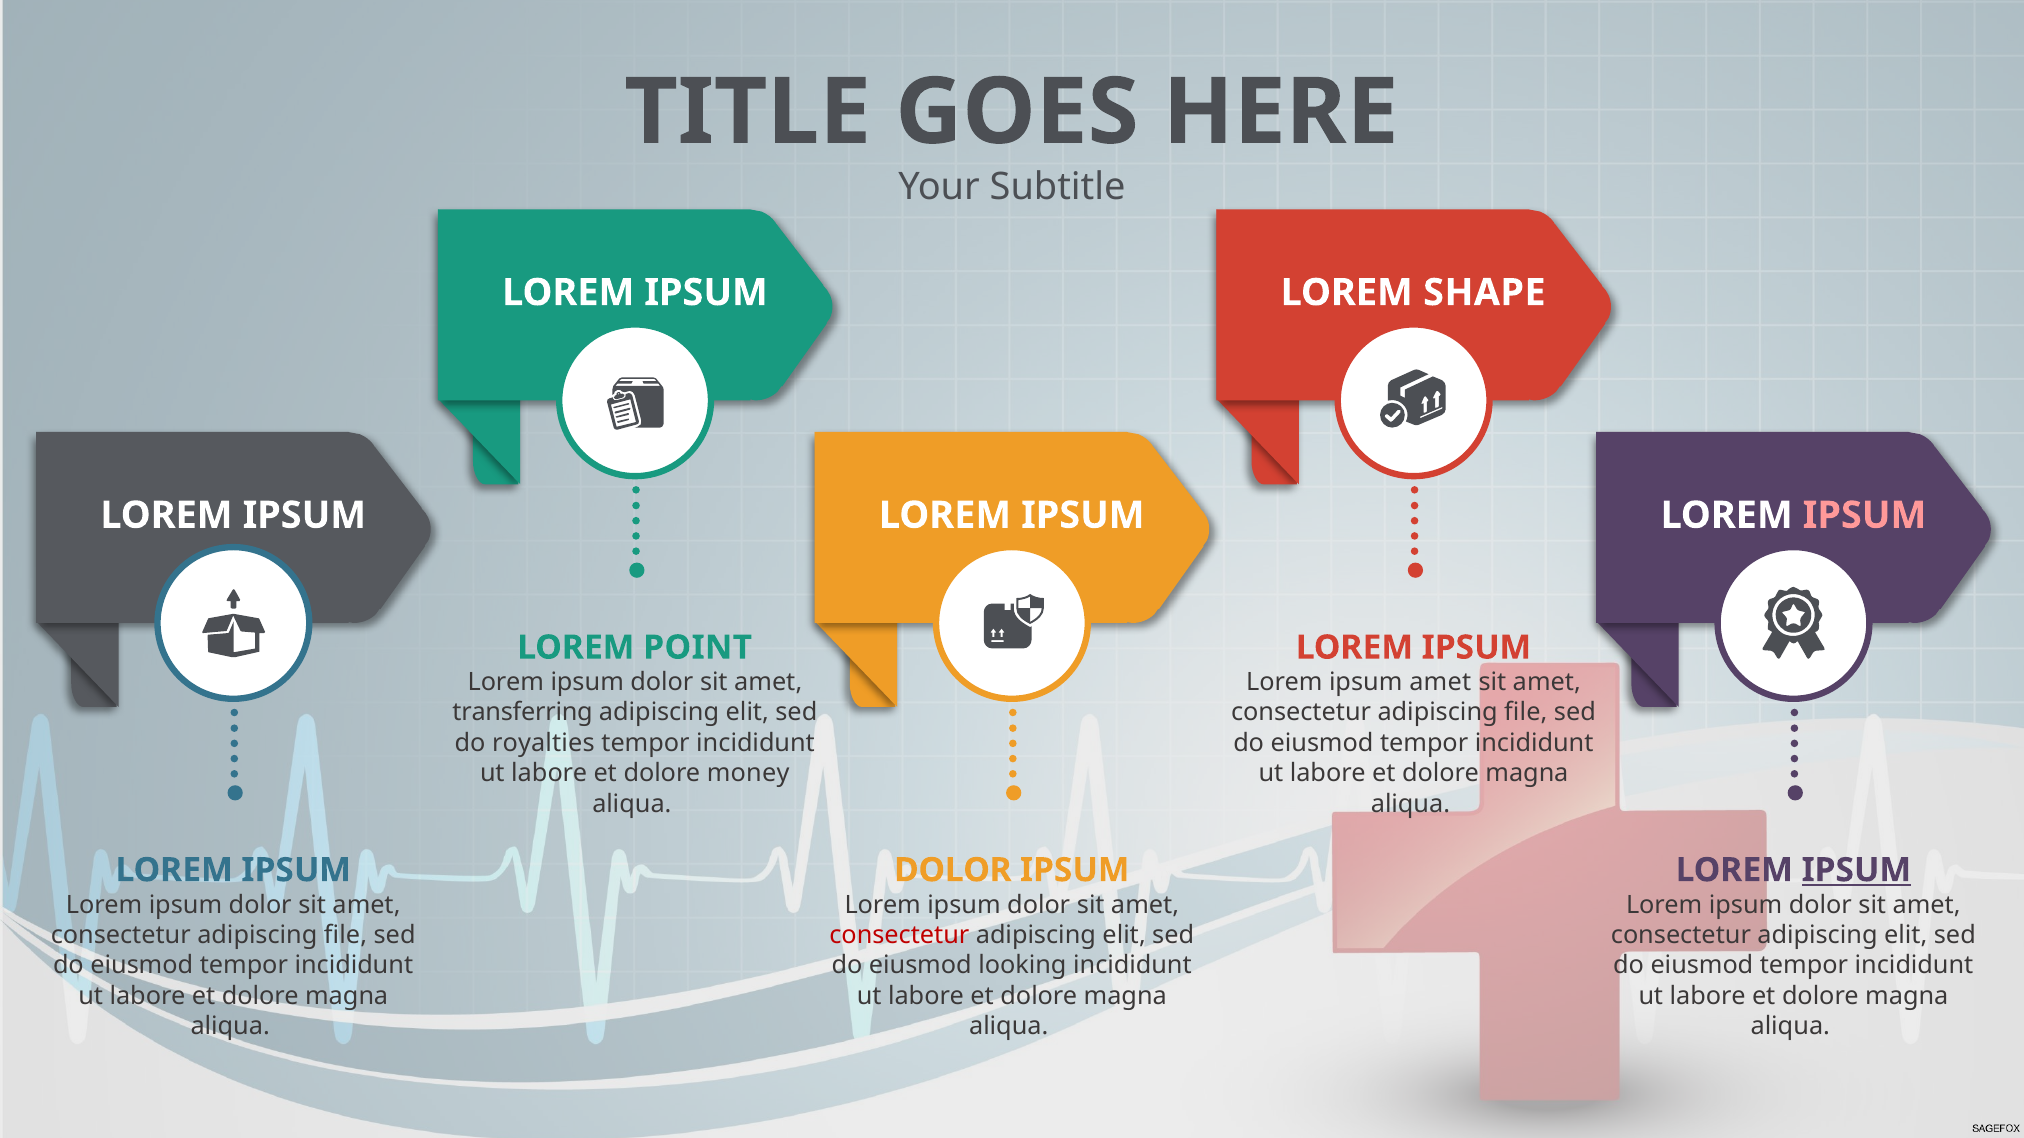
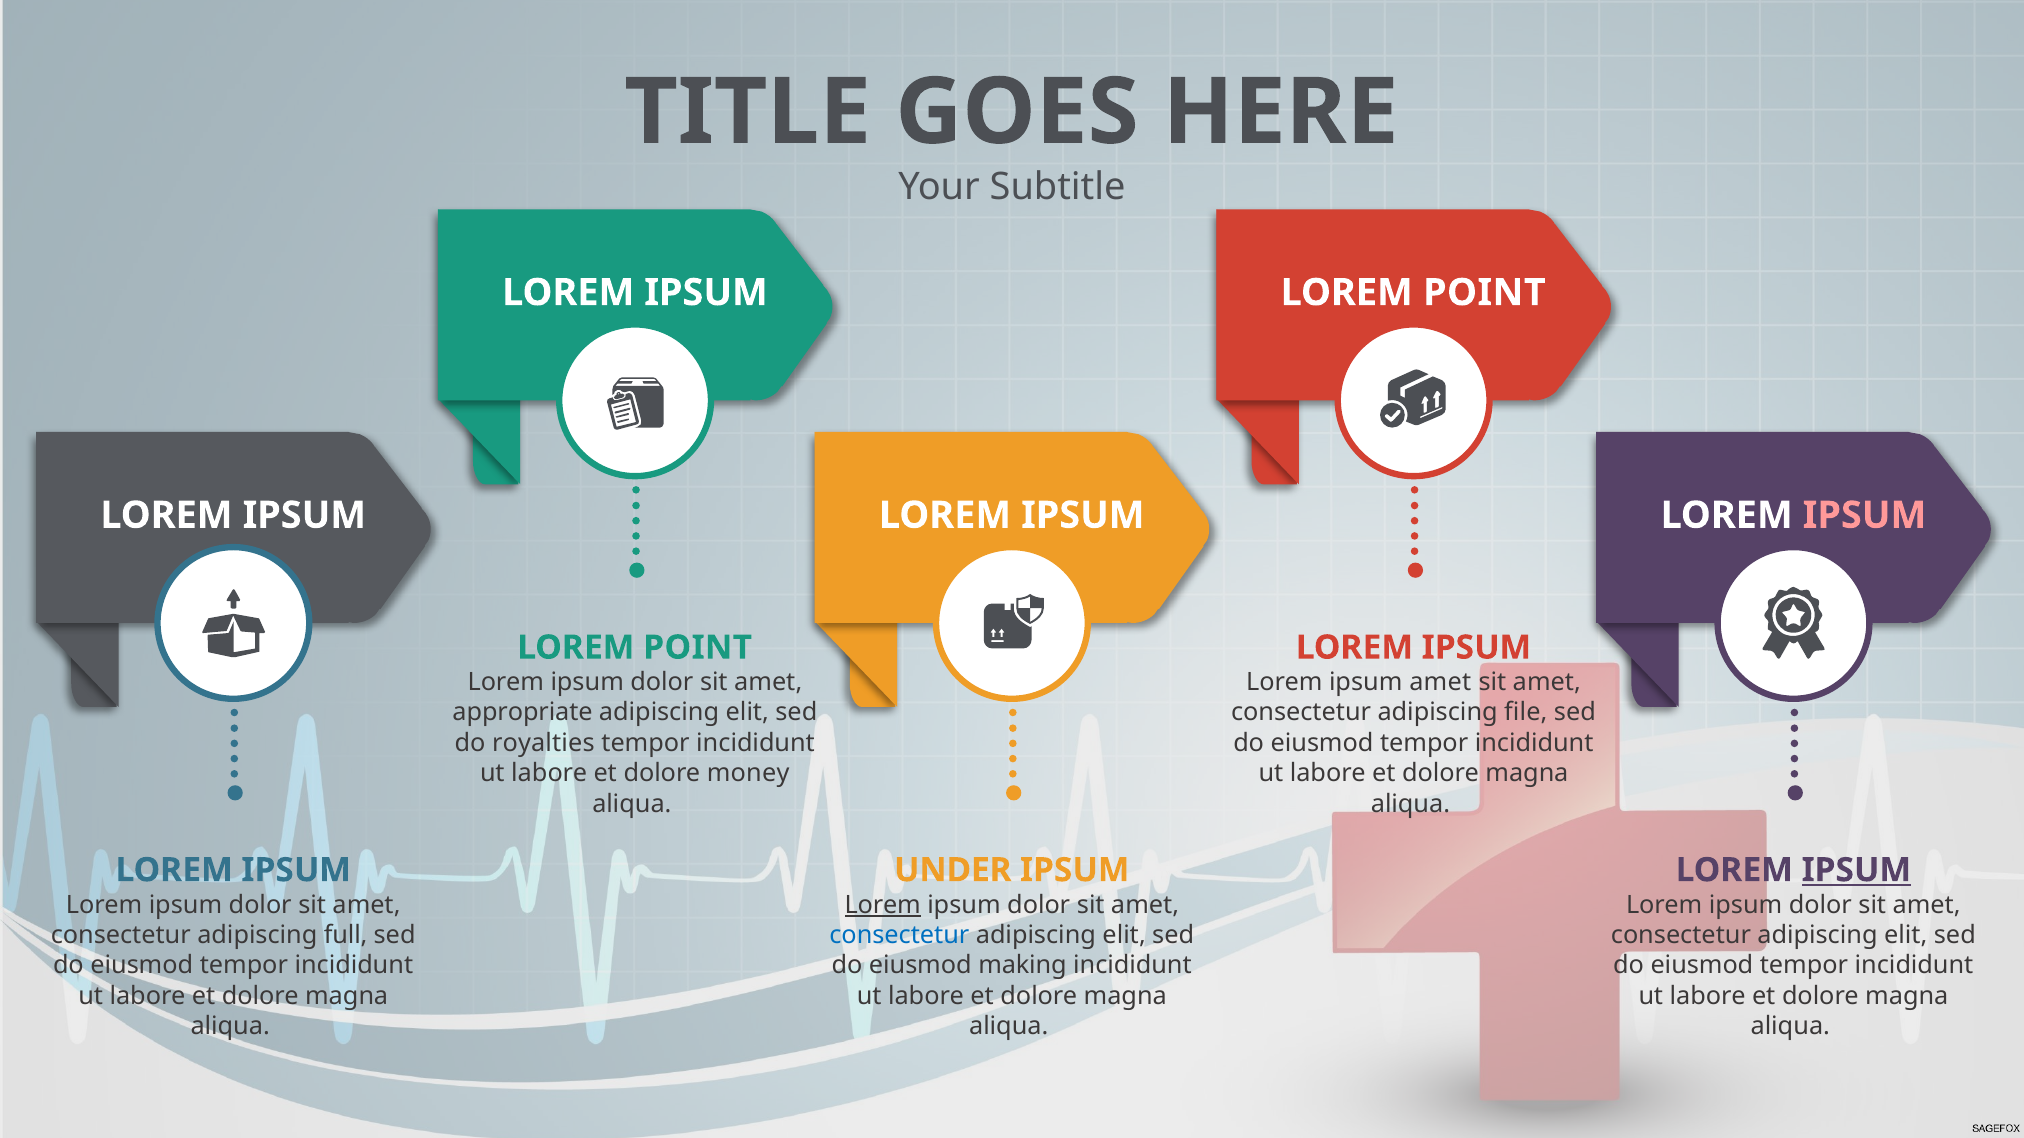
SHAPE at (1484, 293): SHAPE -> POINT
transferring: transferring -> appropriate
DOLOR at (953, 871): DOLOR -> UNDER
Lorem at (883, 905) underline: none -> present
file at (346, 936): file -> full
consectetur at (899, 936) colour: red -> blue
looking: looking -> making
